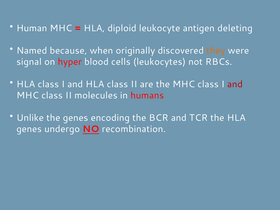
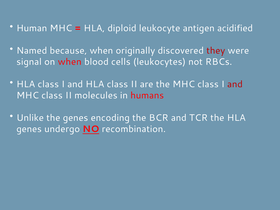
deleting: deleting -> acidified
they colour: orange -> red
on hyper: hyper -> when
